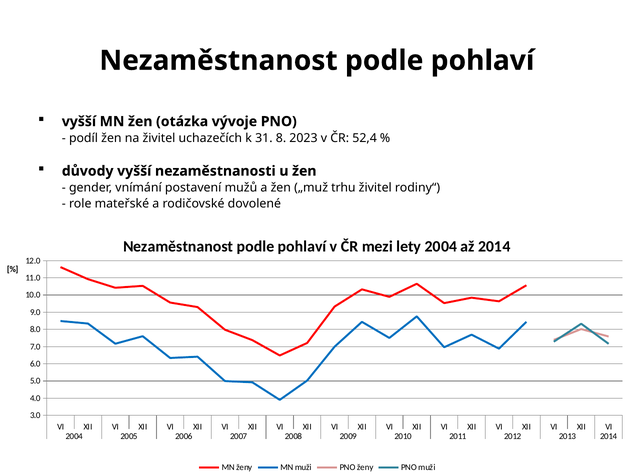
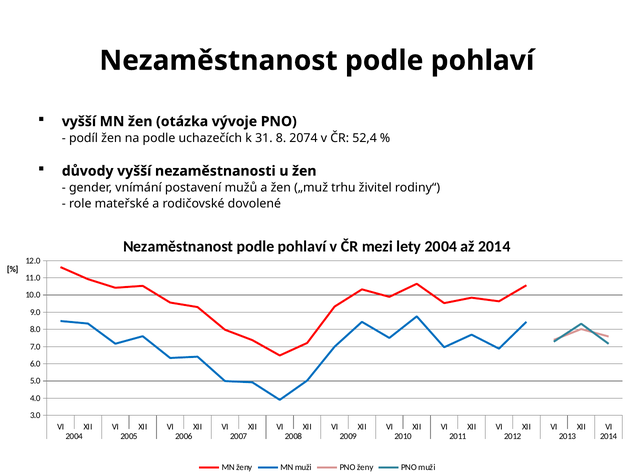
na živitel: živitel -> podle
2023: 2023 -> 2074
